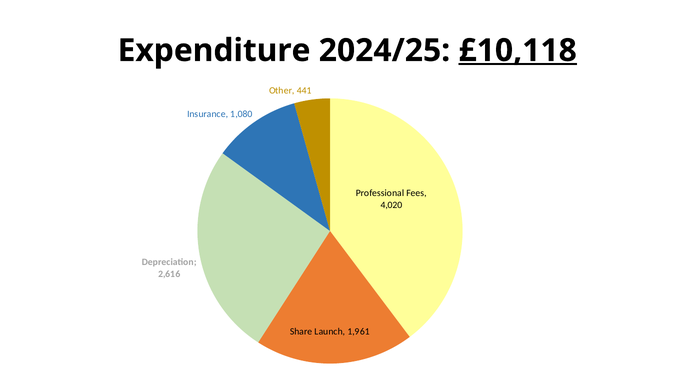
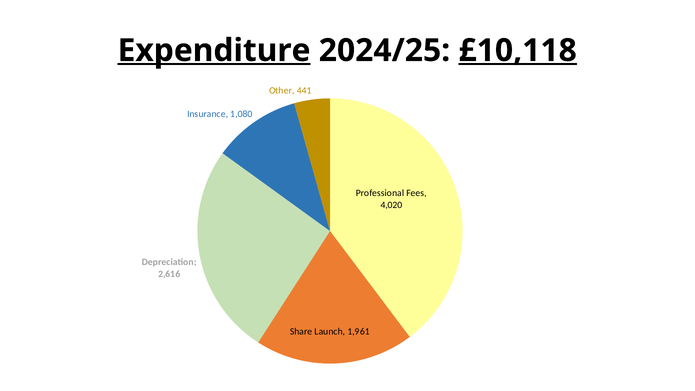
Expenditure underline: none -> present
